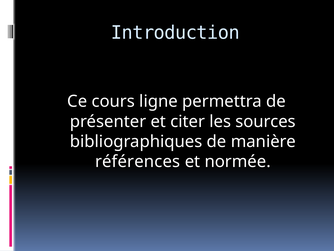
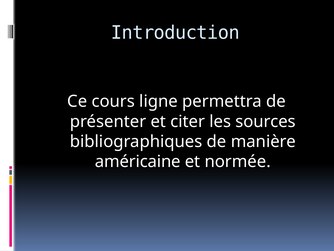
références: références -> américaine
